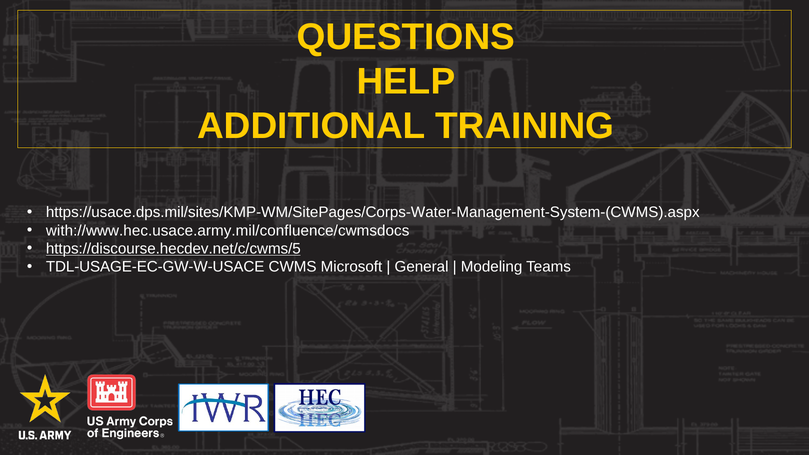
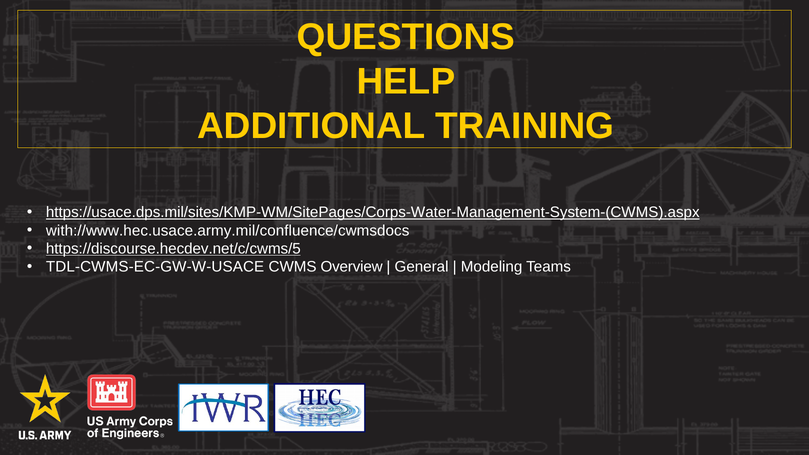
https://usace.dps.mil/sites/KMP-WM/SitePages/Corps-Water-Management-System-(CWMS).aspx underline: none -> present
TDL-USAGE-EC-GW-W-USACE: TDL-USAGE-EC-GW-W-USACE -> TDL-CWMS-EC-GW-W-USACE
Microsoft: Microsoft -> Overview
